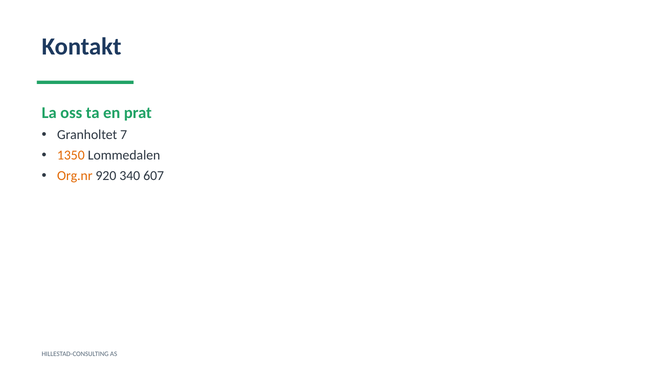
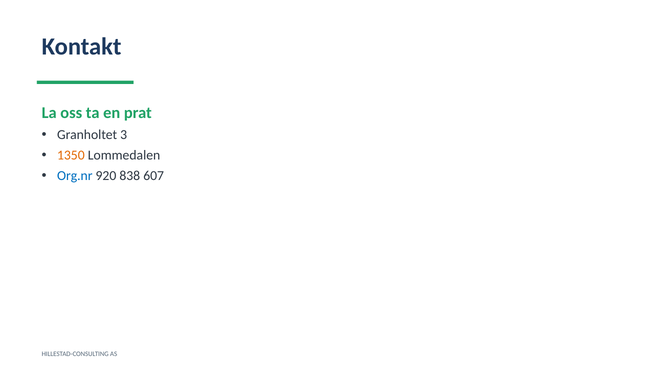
7: 7 -> 3
Org.nr colour: orange -> blue
340: 340 -> 838
